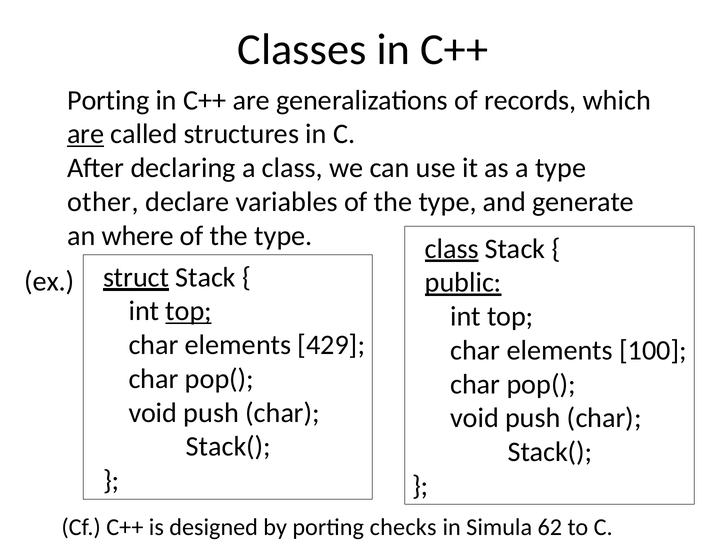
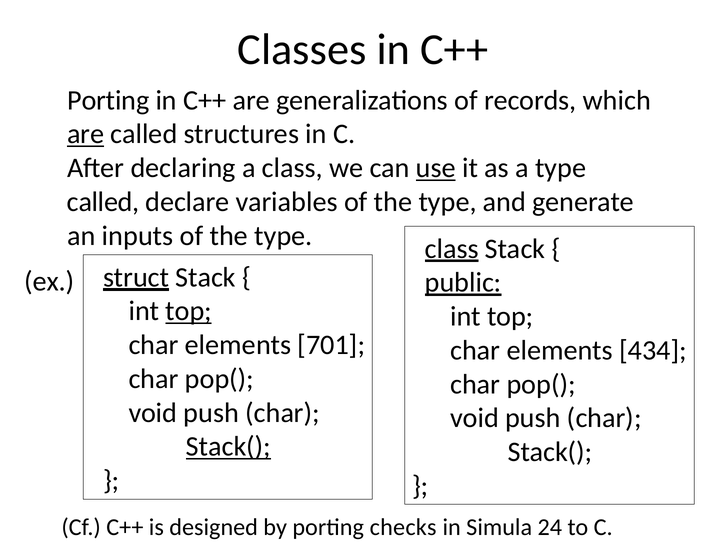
use underline: none -> present
other at (103, 202): other -> called
where: where -> inputs
429: 429 -> 701
100: 100 -> 434
Stack( at (228, 447) underline: none -> present
62: 62 -> 24
